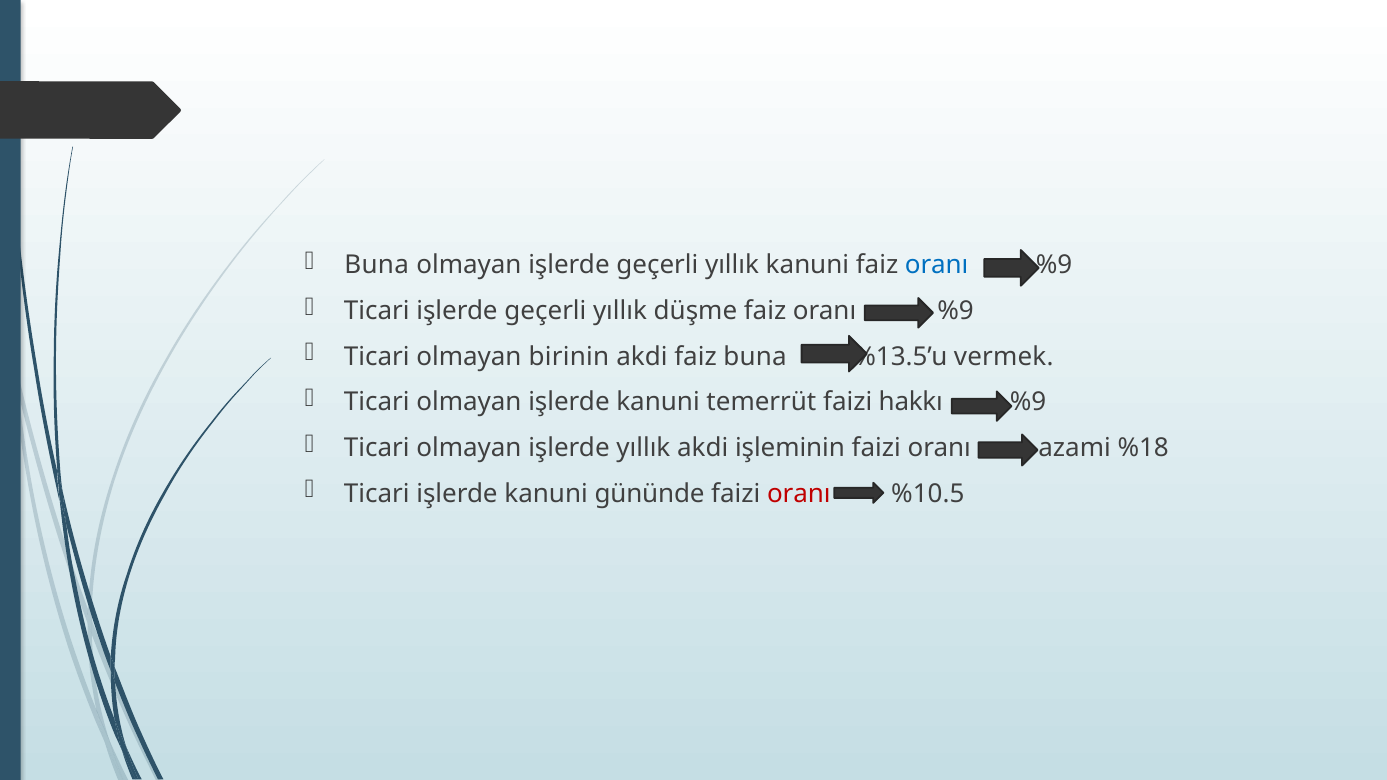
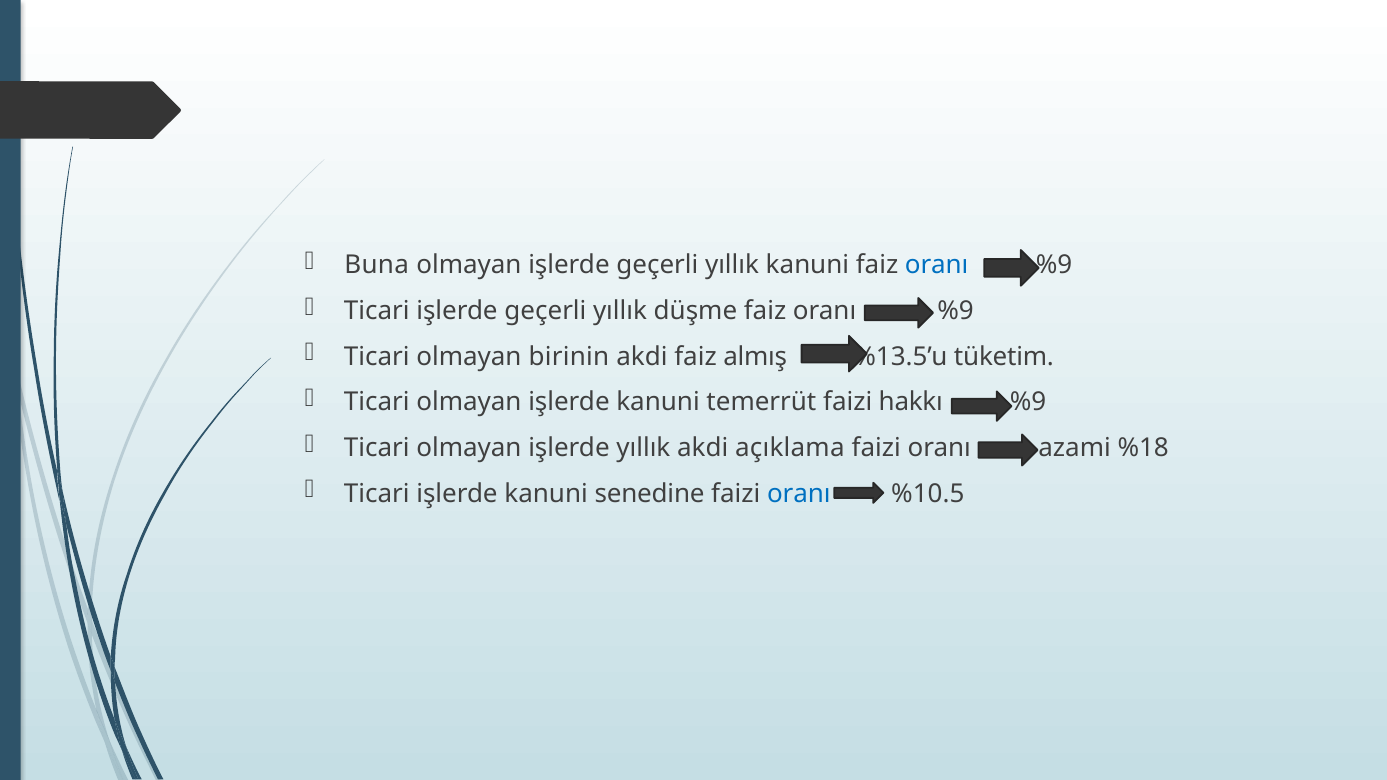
faiz buna: buna -> almış
vermek: vermek -> tüketim
işleminin: işleminin -> açıklama
gününde: gününde -> senedine
oranı at (799, 494) colour: red -> blue
